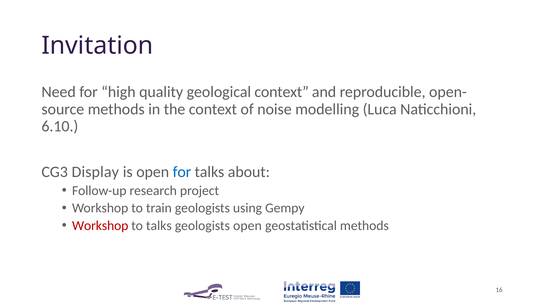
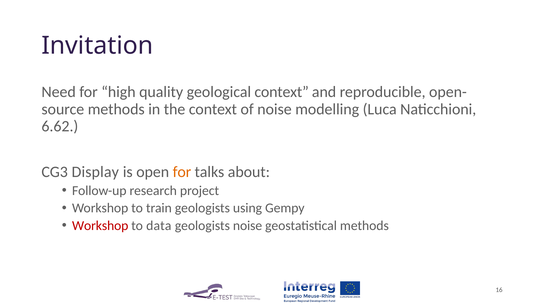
6.10: 6.10 -> 6.62
for at (182, 172) colour: blue -> orange
to talks: talks -> data
geologists open: open -> noise
